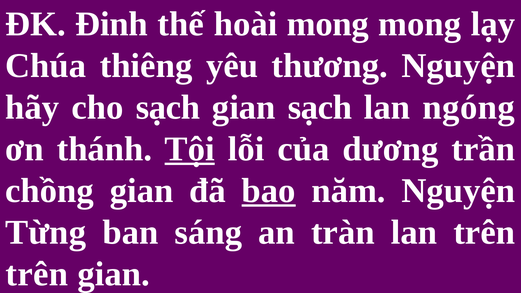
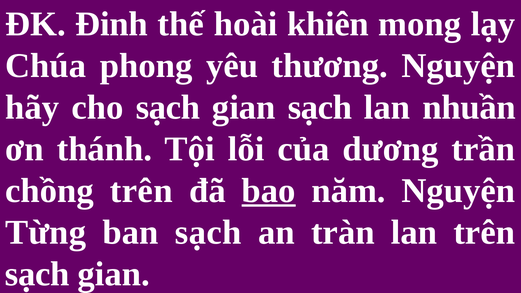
hoài mong: mong -> khiên
thiêng: thiêng -> phong
ngóng: ngóng -> nhuần
Tội underline: present -> none
chồng gian: gian -> trên
ban sáng: sáng -> sạch
trên at (37, 274): trên -> sạch
